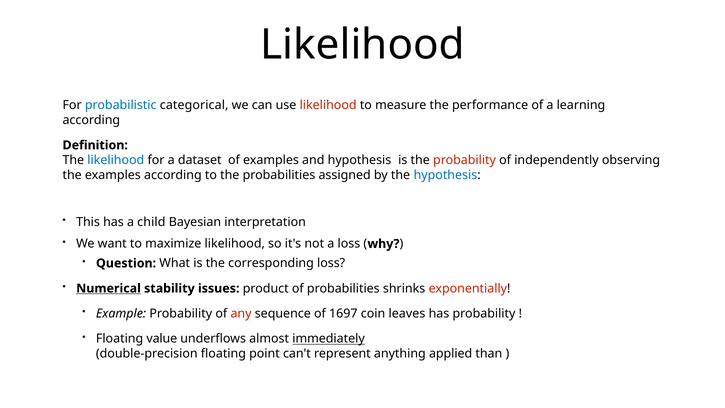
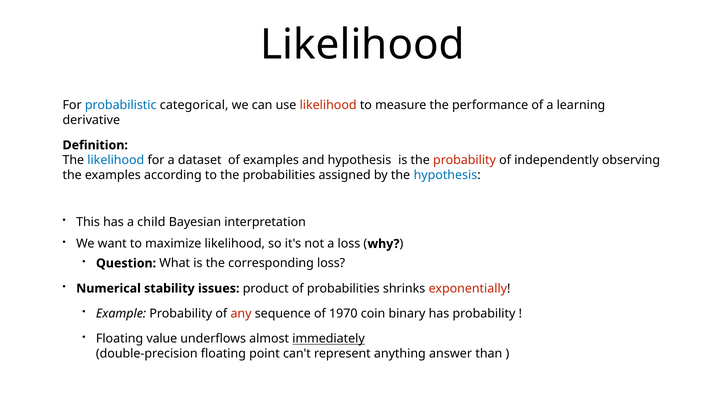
according at (91, 120): according -> derivative
Numerical underline: present -> none
1697: 1697 -> 1970
leaves: leaves -> binary
applied: applied -> answer
